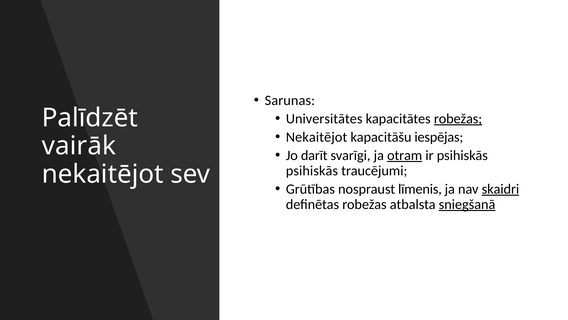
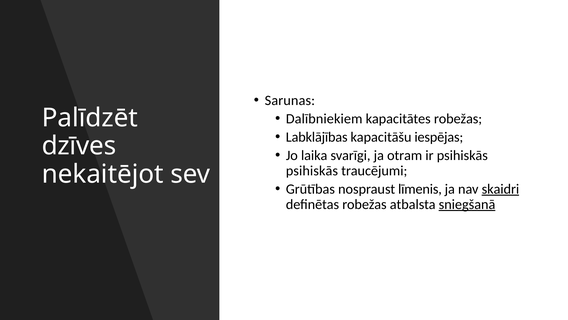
Universitātes: Universitātes -> Dalībniekiem
robežas at (458, 119) underline: present -> none
Nekaitējot at (317, 137): Nekaitējot -> Labklājības
vairāk: vairāk -> dzīves
darīt: darīt -> laika
otram underline: present -> none
